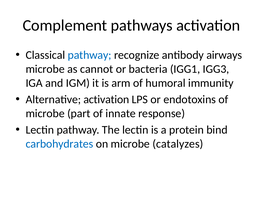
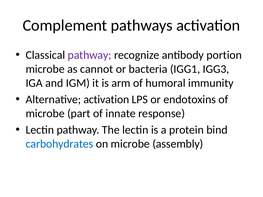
pathway at (90, 55) colour: blue -> purple
airways: airways -> portion
catalyzes: catalyzes -> assembly
